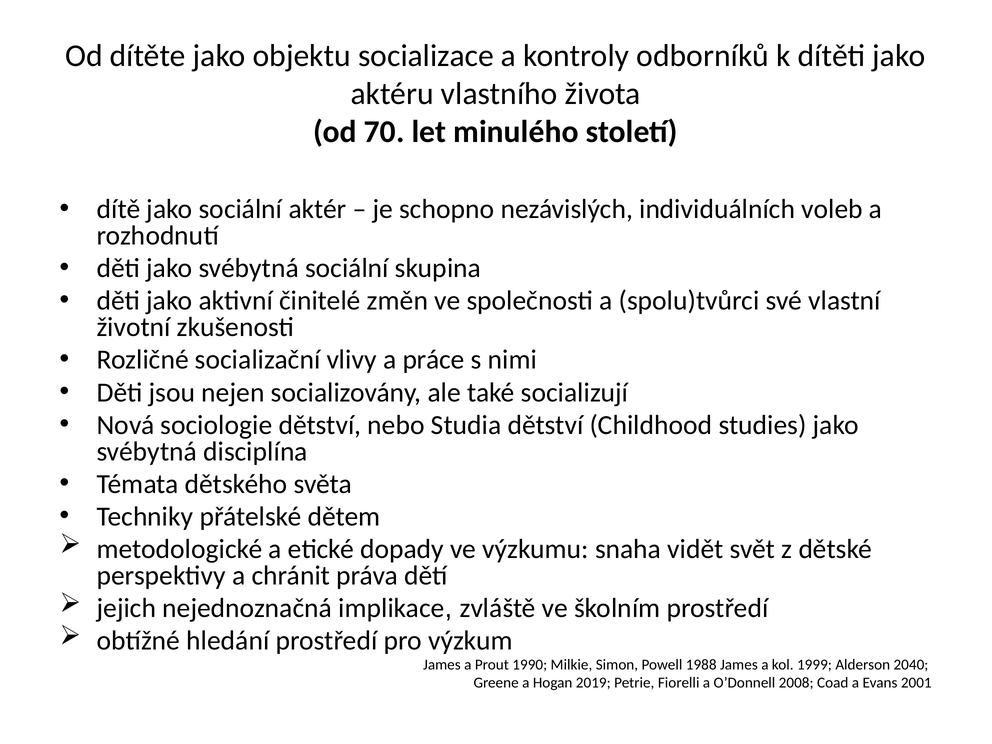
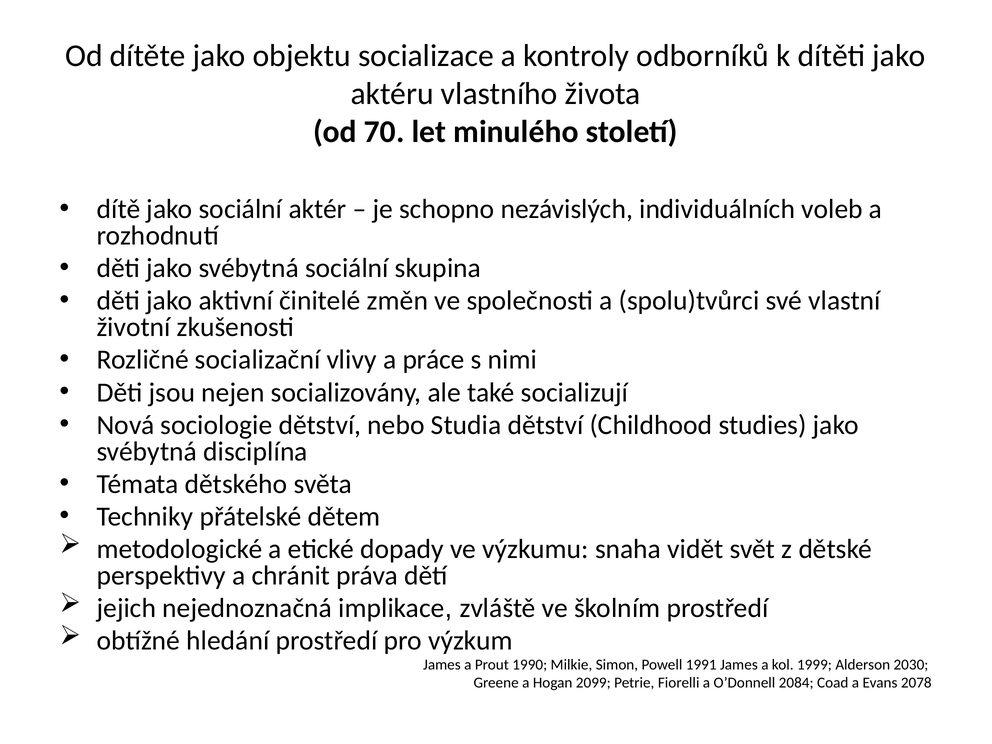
1988: 1988 -> 1991
2040: 2040 -> 2030
2019: 2019 -> 2099
2008: 2008 -> 2084
2001: 2001 -> 2078
